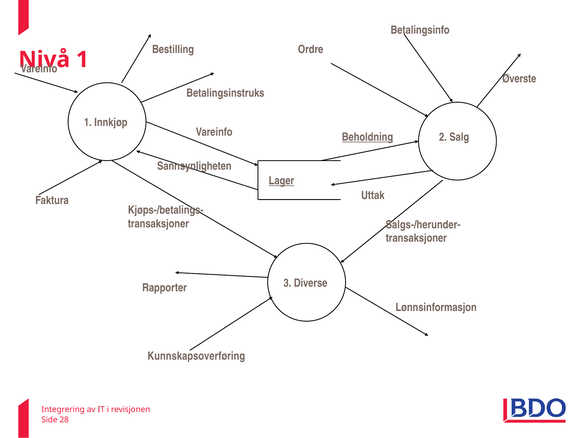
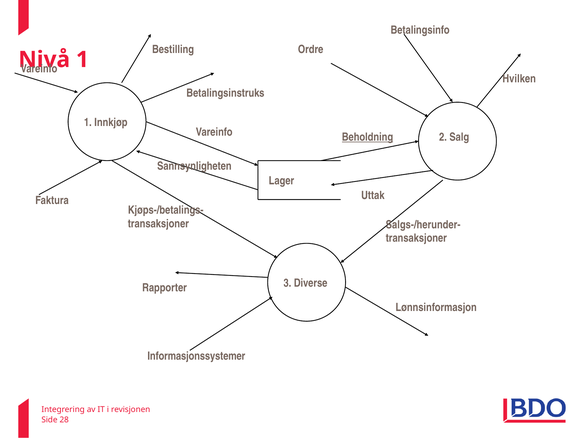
Øverste: Øverste -> Hvilken
Lager underline: present -> none
Kunnskapsoverføring: Kunnskapsoverføring -> Informasjonssystemer
